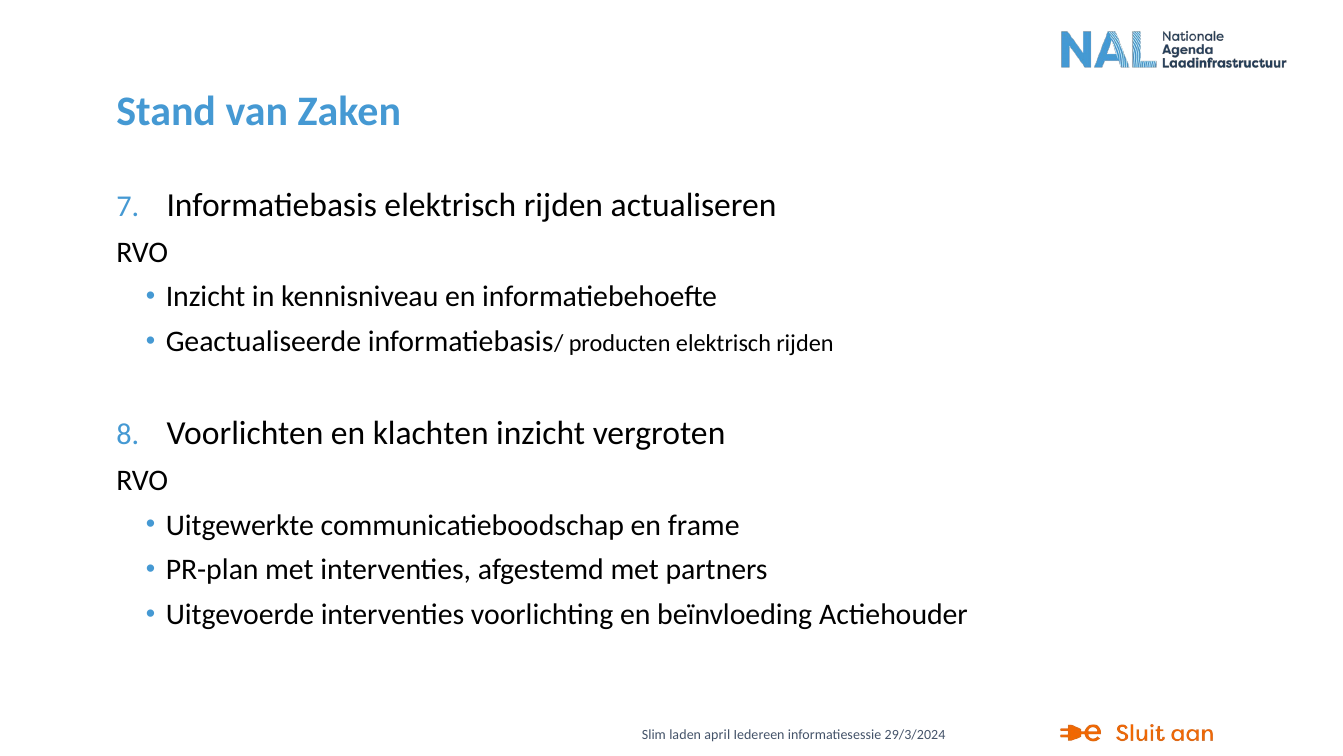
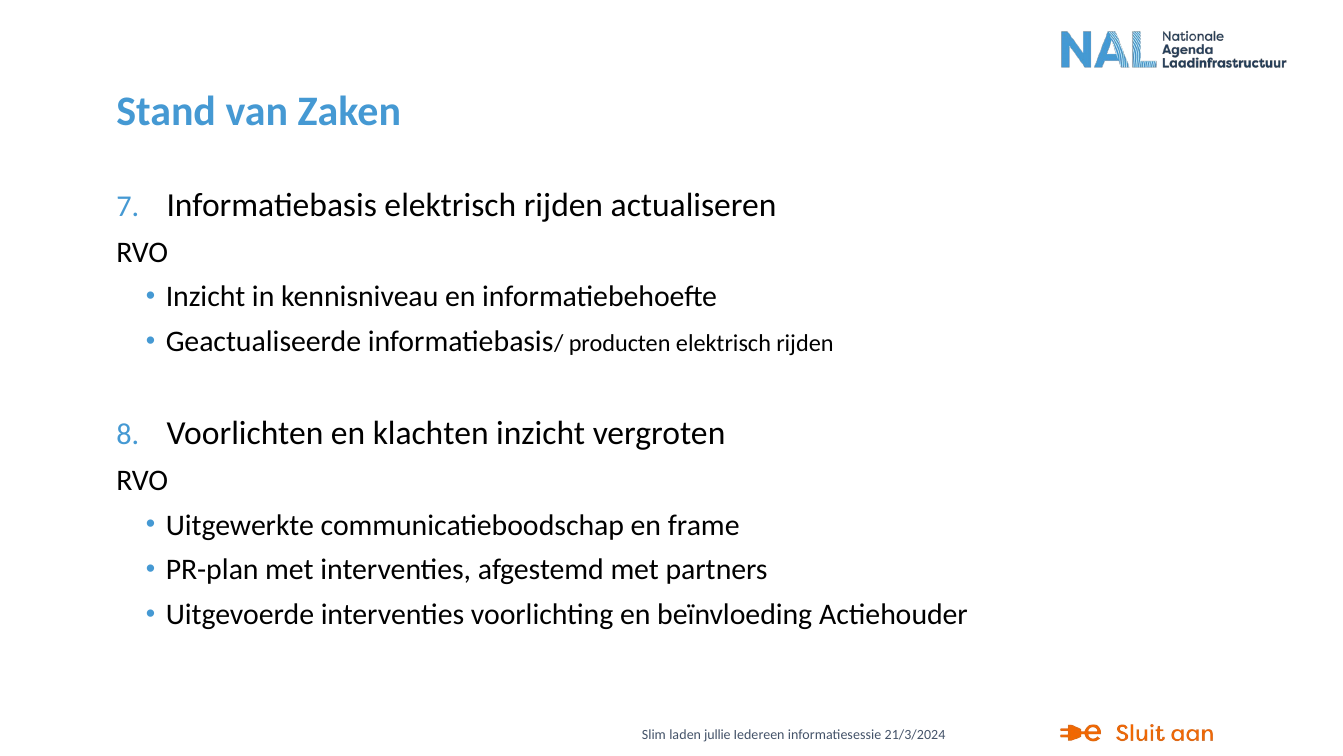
april: april -> jullie
29/3/2024: 29/3/2024 -> 21/3/2024
